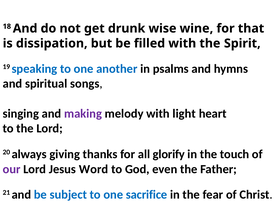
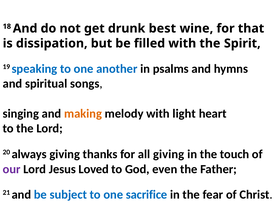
wise: wise -> best
making colour: purple -> orange
all glorify: glorify -> giving
Word: Word -> Loved
